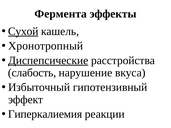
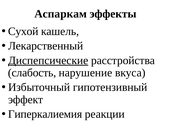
Фермента: Фермента -> Аспаркам
Сухой underline: present -> none
Хронотропный: Хронотропный -> Лекарственный
